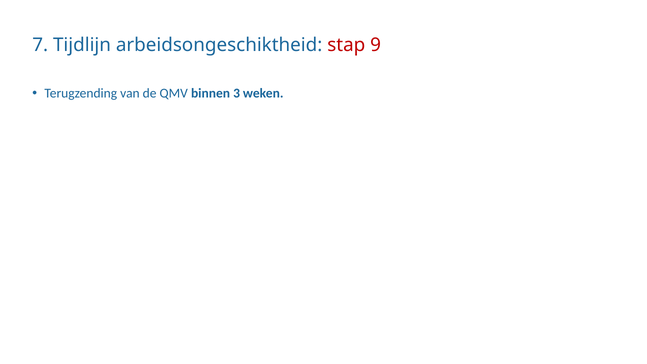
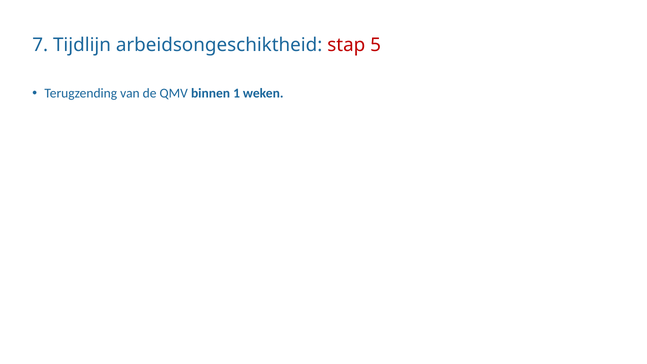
9: 9 -> 5
3: 3 -> 1
